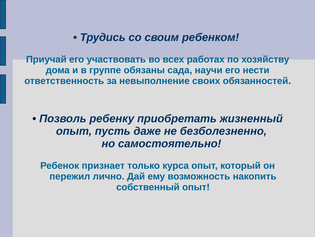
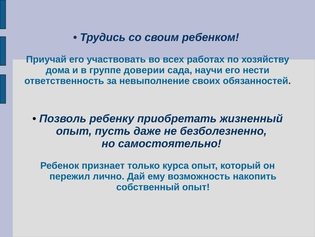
обязаны: обязаны -> доверии
